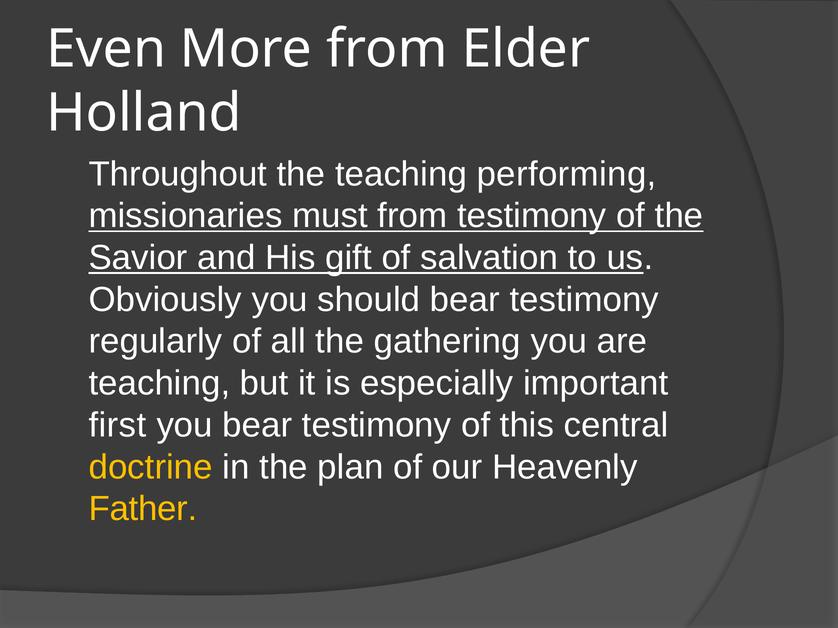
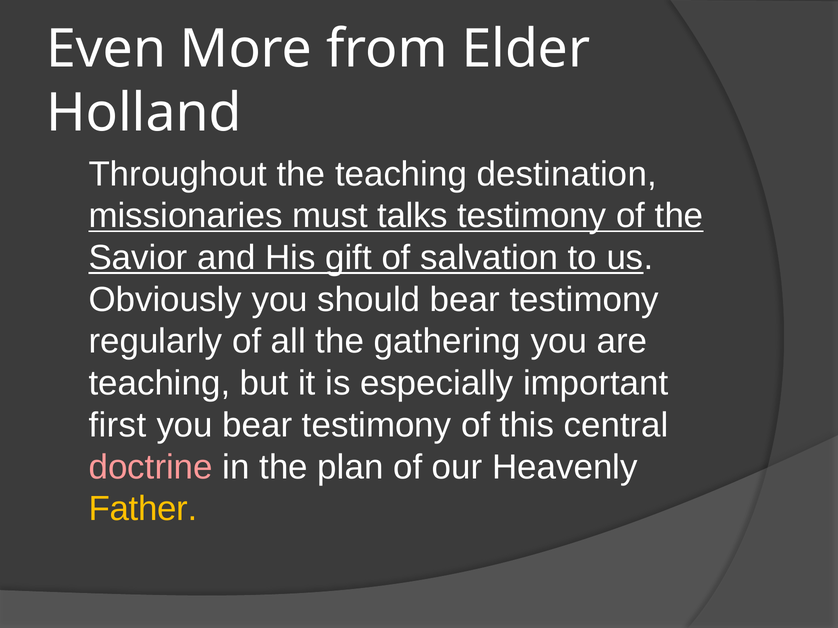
performing: performing -> destination
must from: from -> talks
doctrine colour: yellow -> pink
